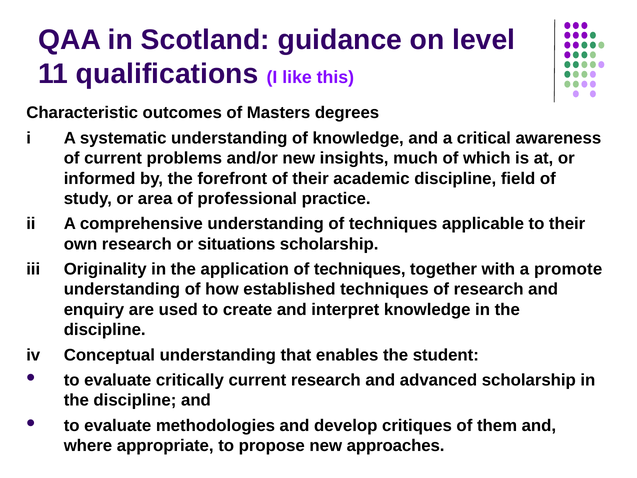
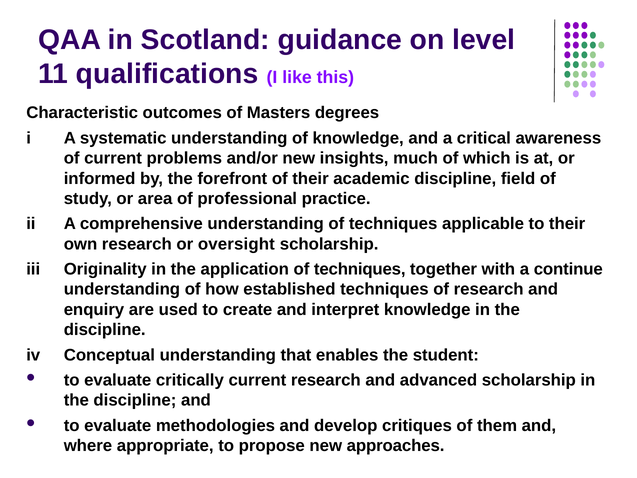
situations: situations -> oversight
promote: promote -> continue
